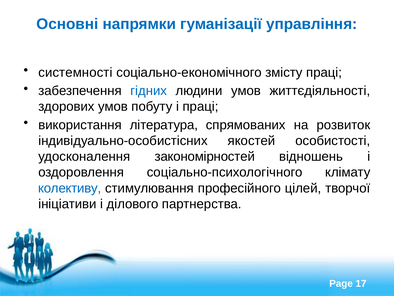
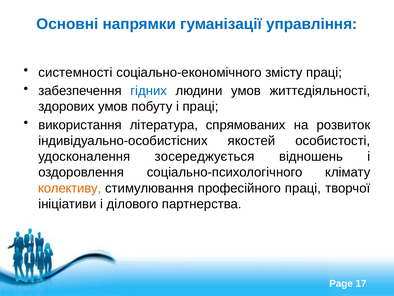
закономірностей: закономірностей -> зосереджується
колективу colour: blue -> orange
професійного цілей: цілей -> праці
